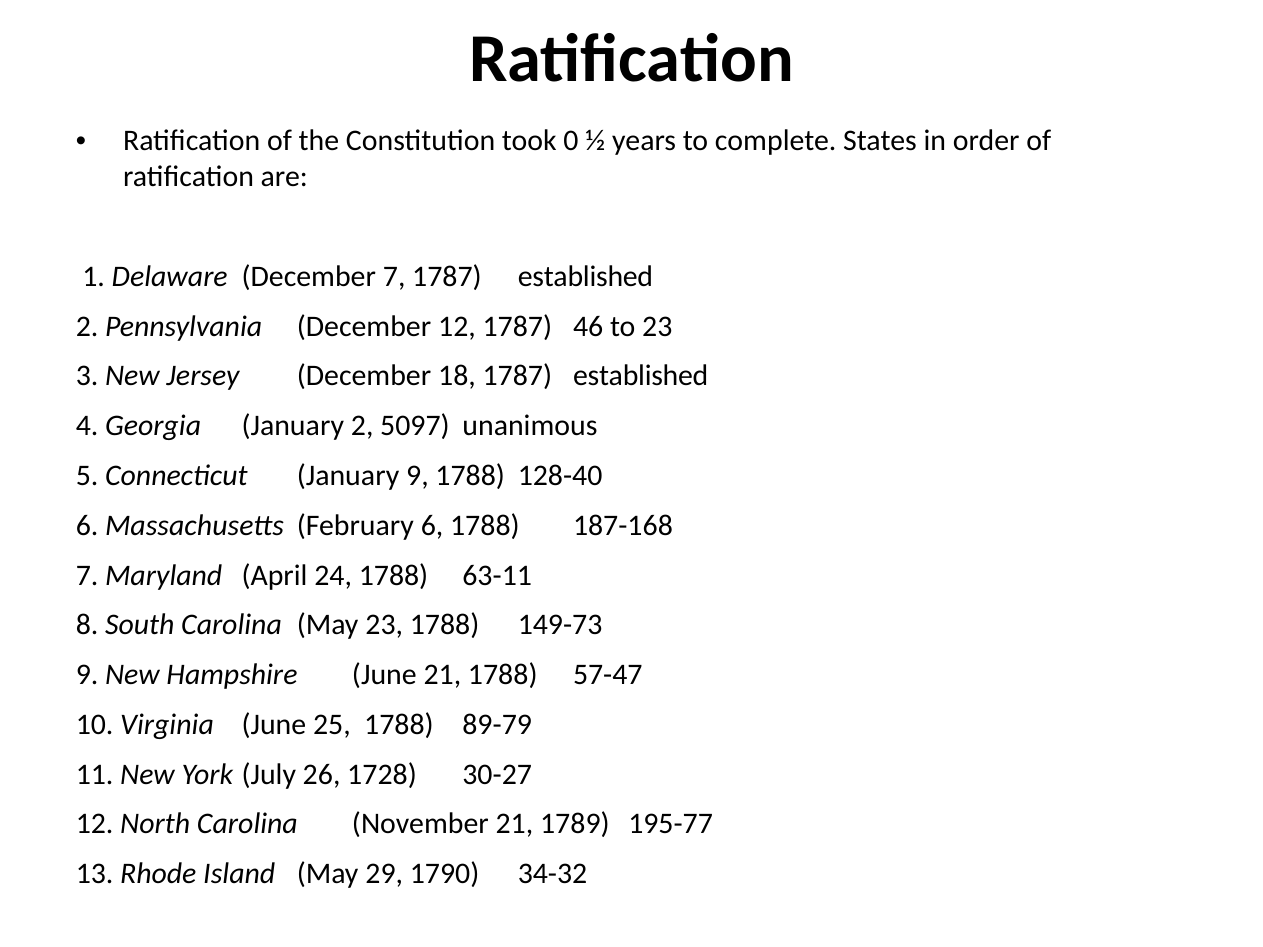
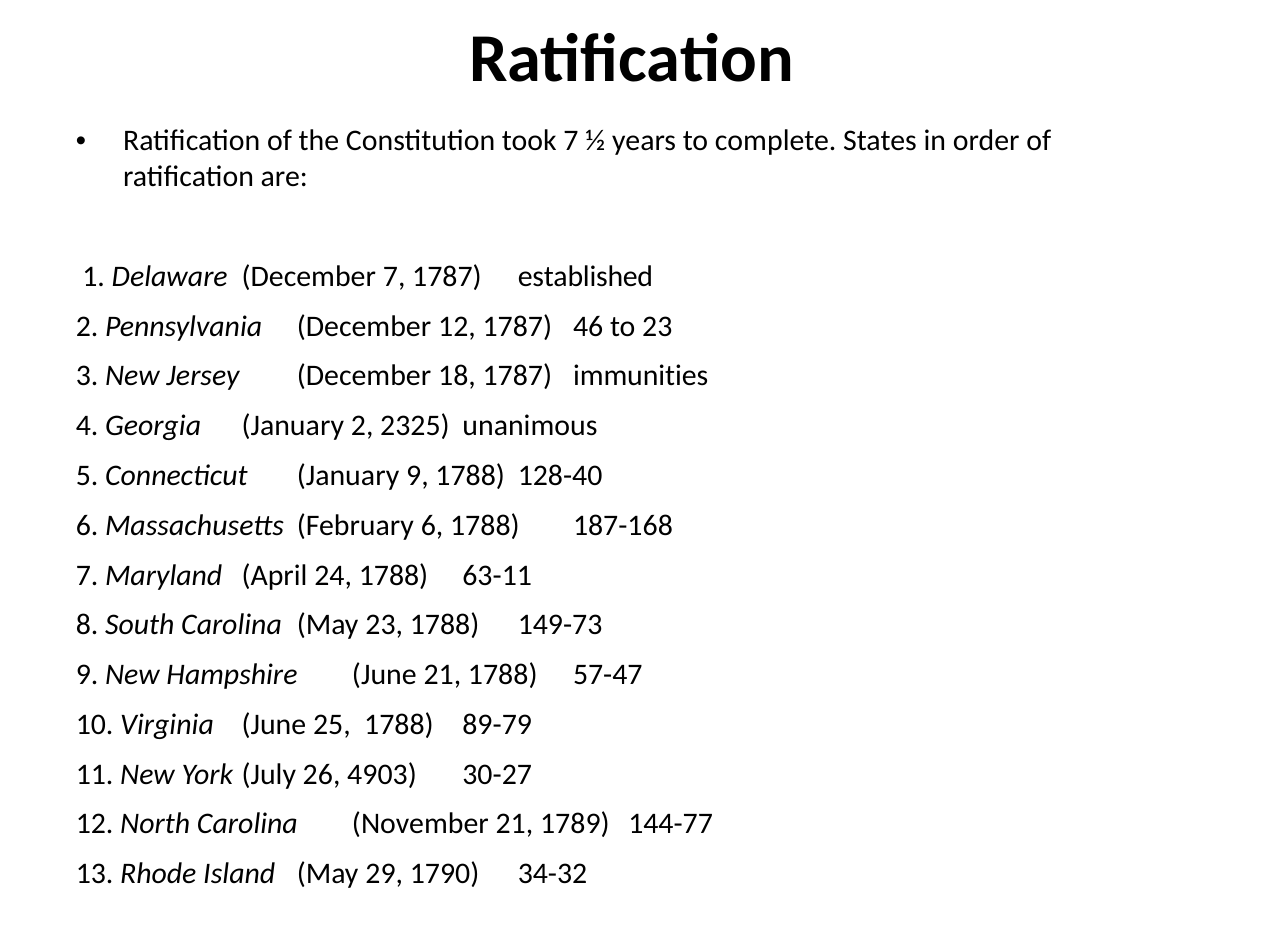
took 0: 0 -> 7
18 1787 established: established -> immunities
5097: 5097 -> 2325
1728: 1728 -> 4903
195-77: 195-77 -> 144-77
